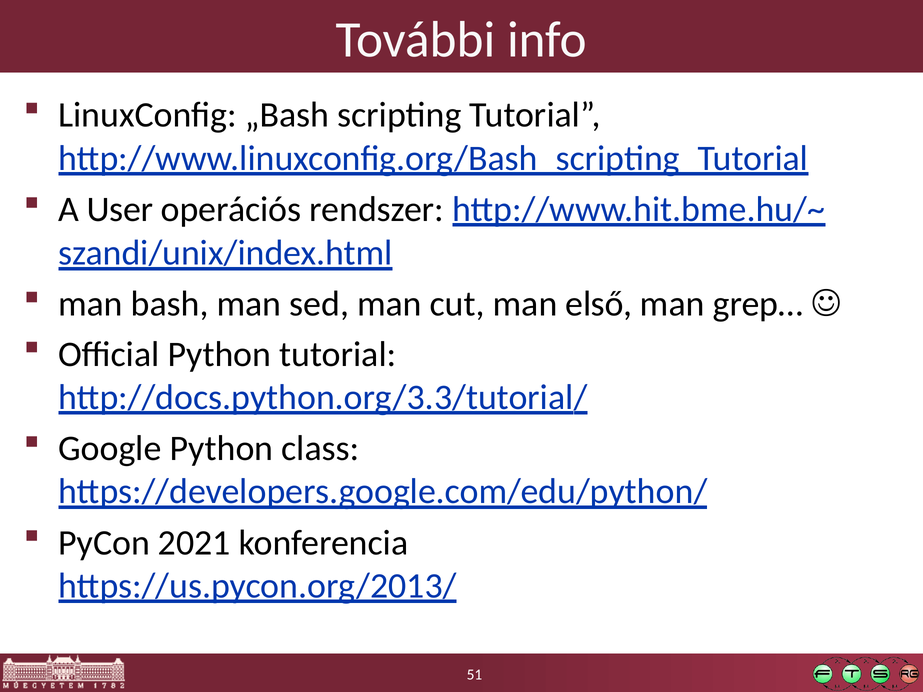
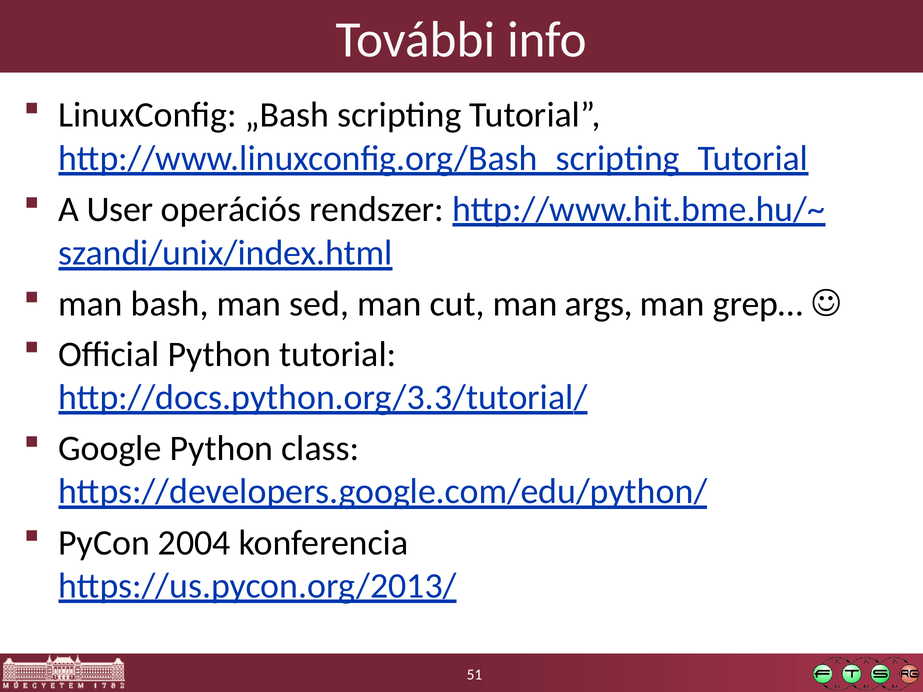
első: első -> args
2021: 2021 -> 2004
